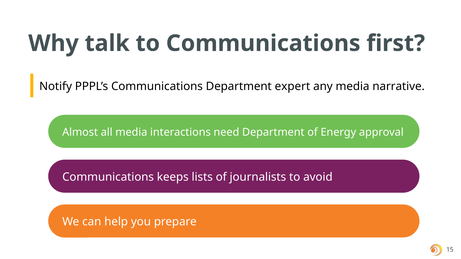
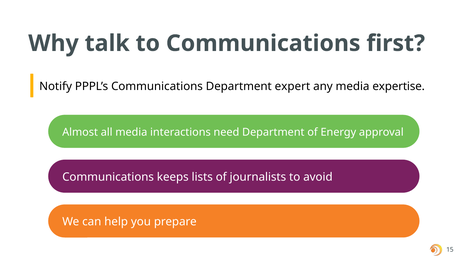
narrative: narrative -> expertise
